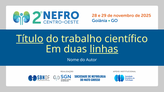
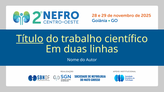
linhas underline: present -> none
